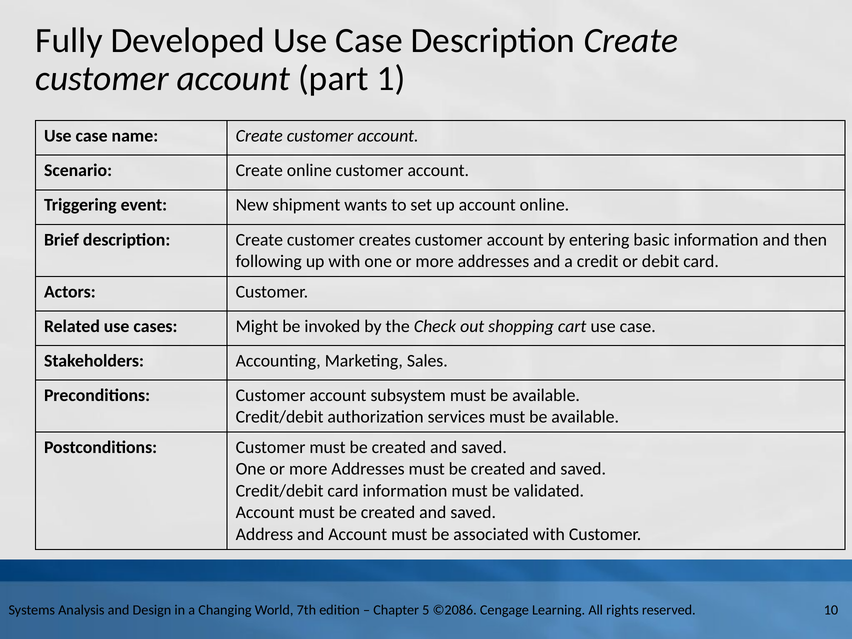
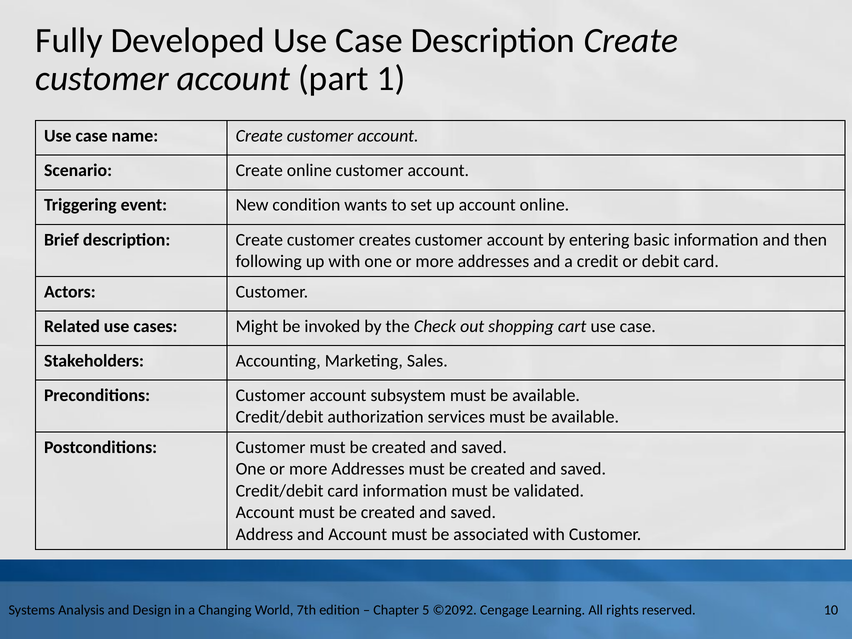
shipment: shipment -> condition
©2086: ©2086 -> ©2092
